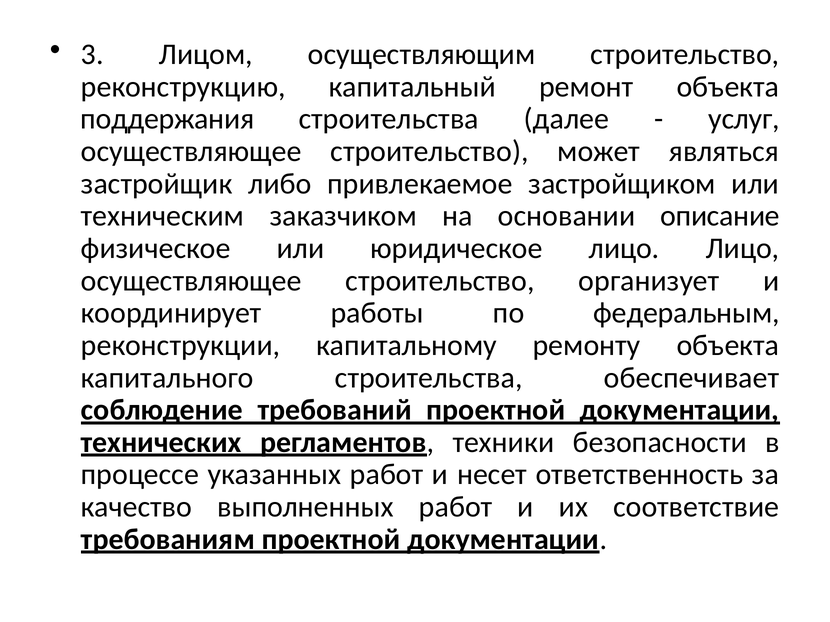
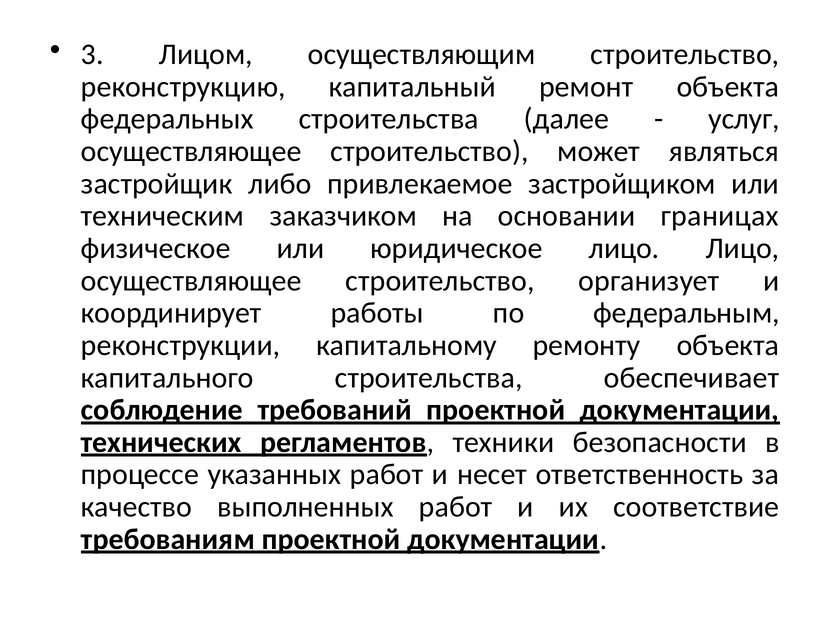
поддержания: поддержания -> федеральных
описание: описание -> границах
